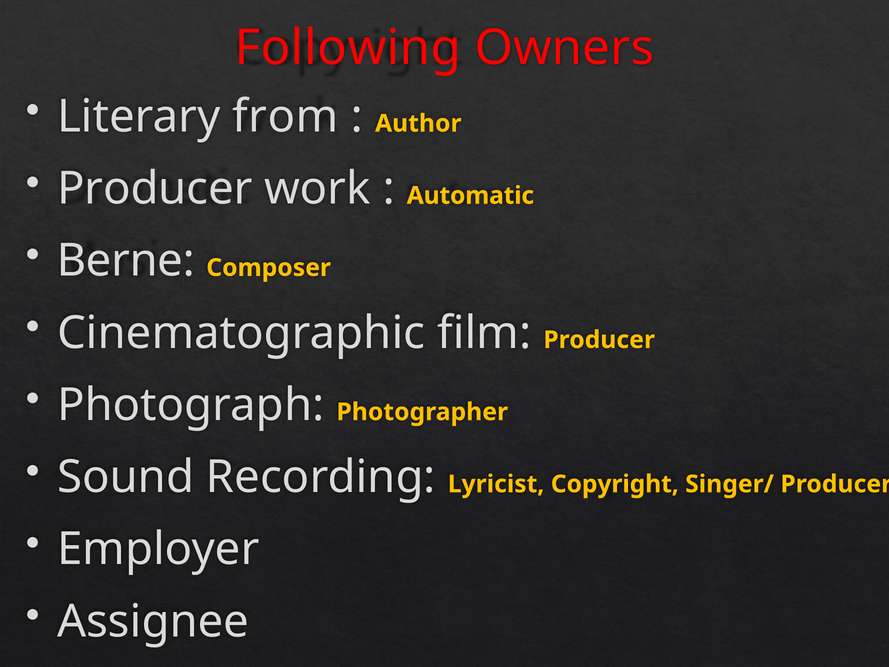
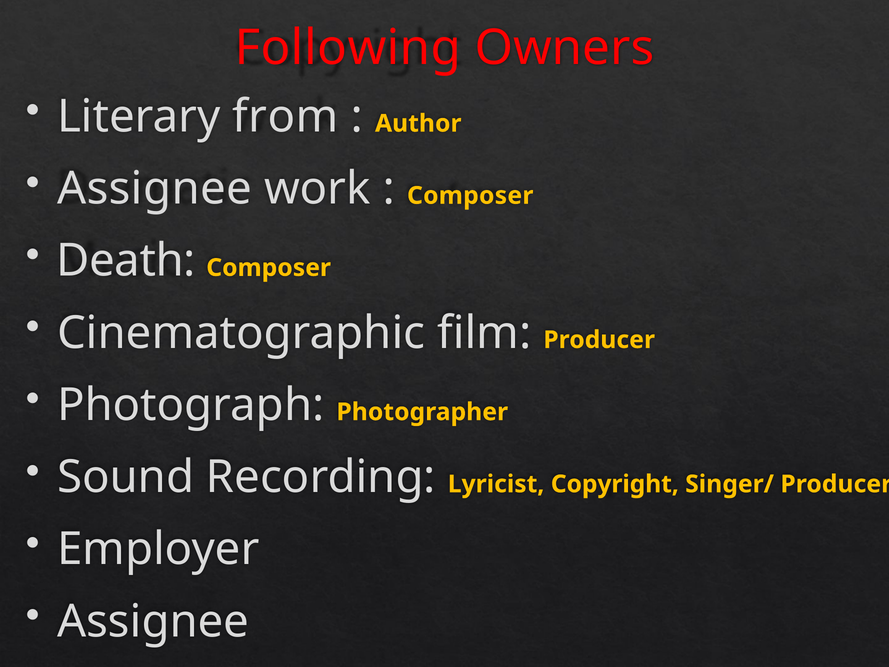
Producer at (155, 189): Producer -> Assignee
Automatic at (470, 196): Automatic -> Composer
Berne: Berne -> Death
